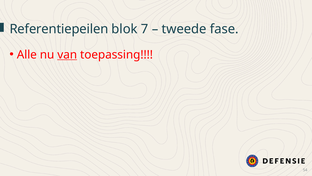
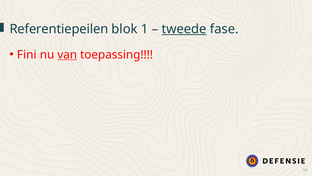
7: 7 -> 1
tweede underline: none -> present
Alle: Alle -> Fini
